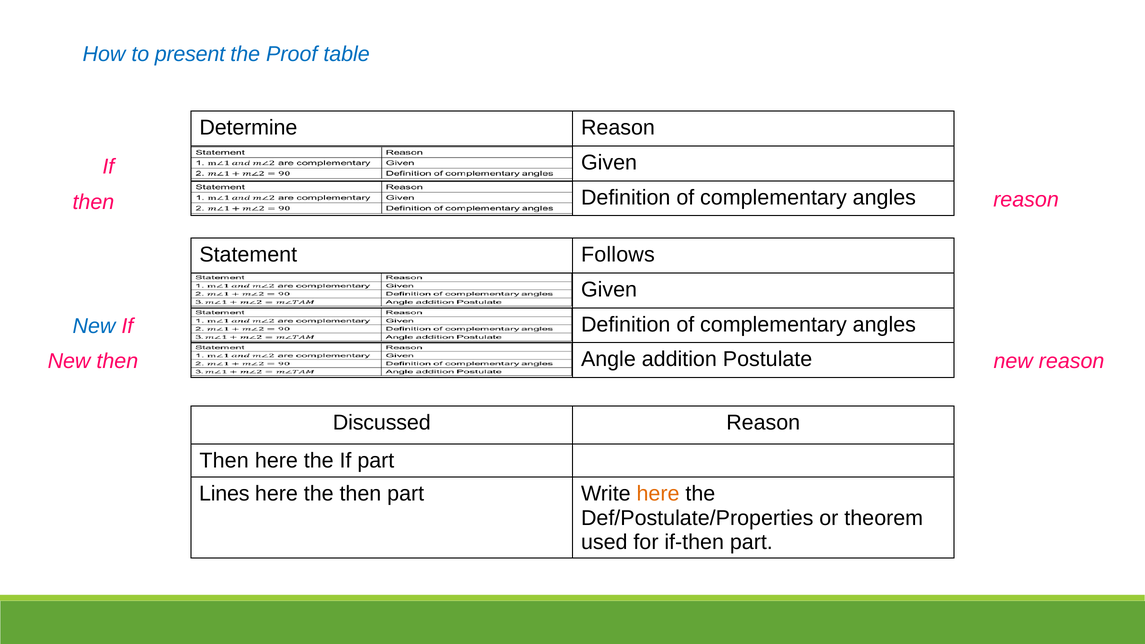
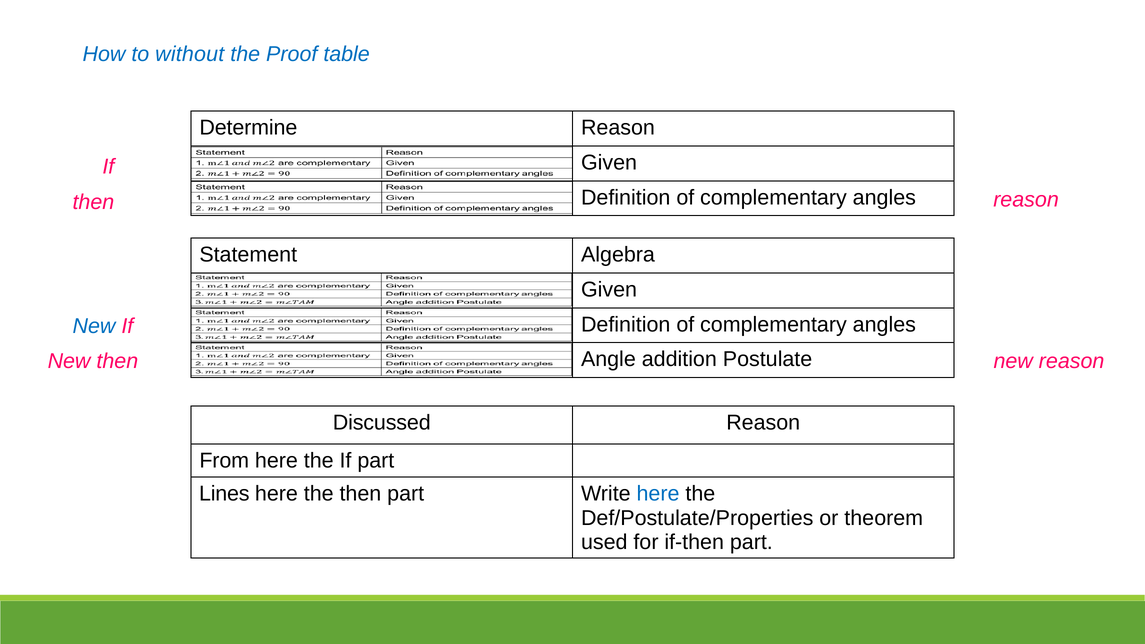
present: present -> without
Follows: Follows -> Algebra
Then at (224, 461): Then -> From
here at (658, 494) colour: orange -> blue
